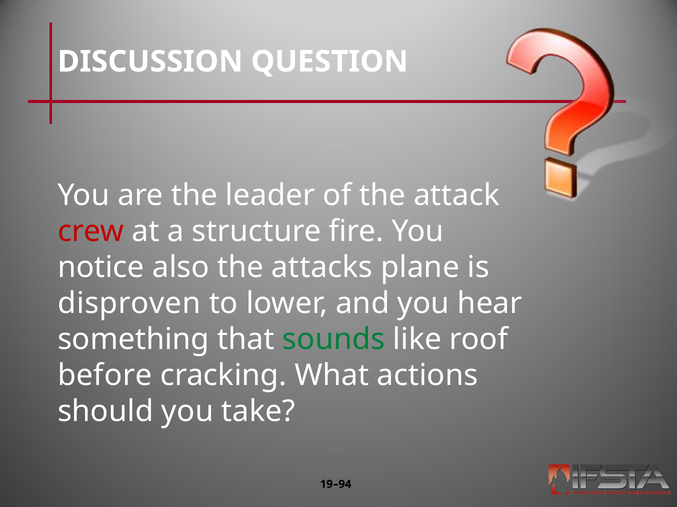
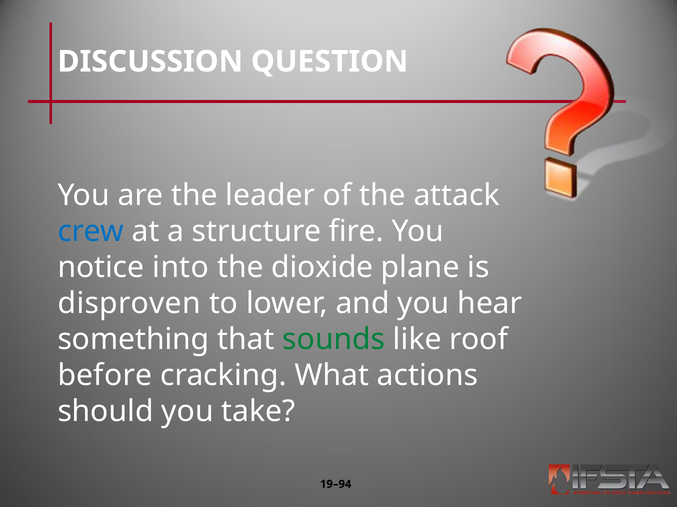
crew colour: red -> blue
also: also -> into
attacks: attacks -> dioxide
